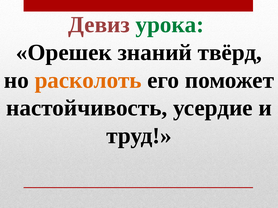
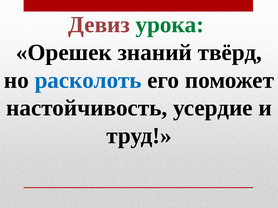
расколоть colour: orange -> blue
